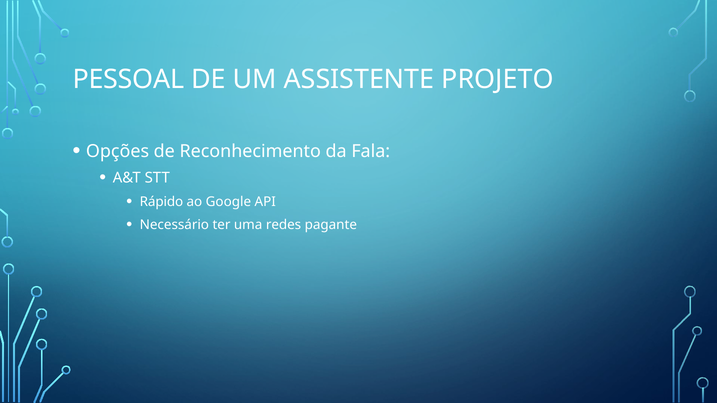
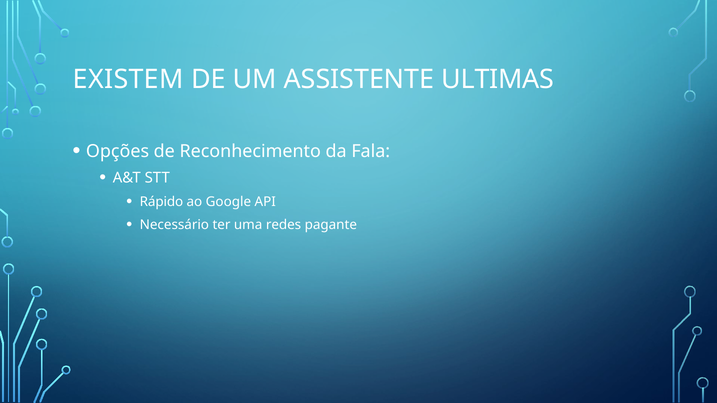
PESSOAL: PESSOAL -> EXISTEM
PROJETO: PROJETO -> ULTIMAS
